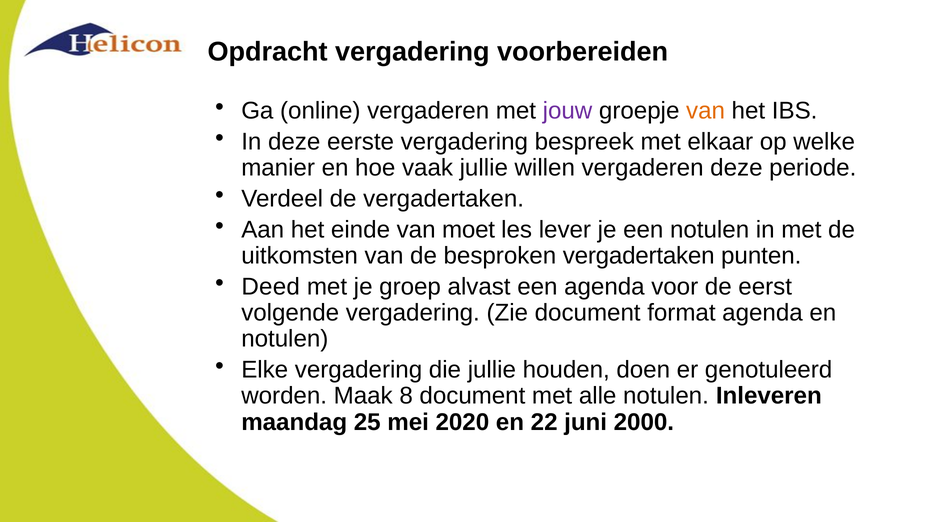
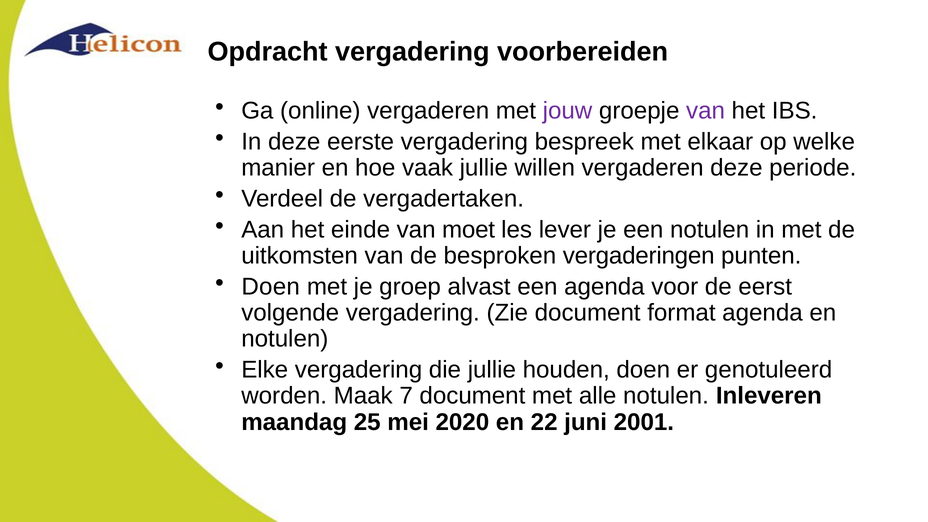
van at (706, 111) colour: orange -> purple
besproken vergadertaken: vergadertaken -> vergaderingen
Deed at (271, 287): Deed -> Doen
8: 8 -> 7
2000: 2000 -> 2001
